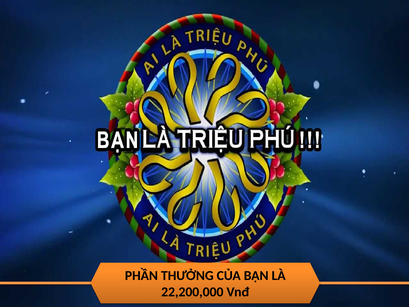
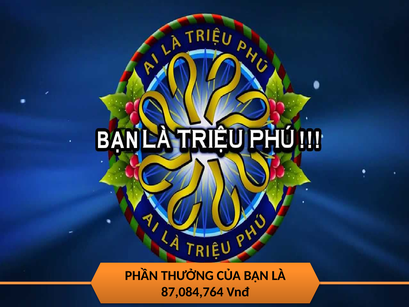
22,200,000: 22,200,000 -> 87,084,764
